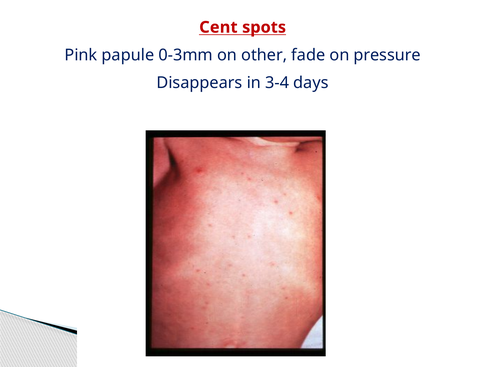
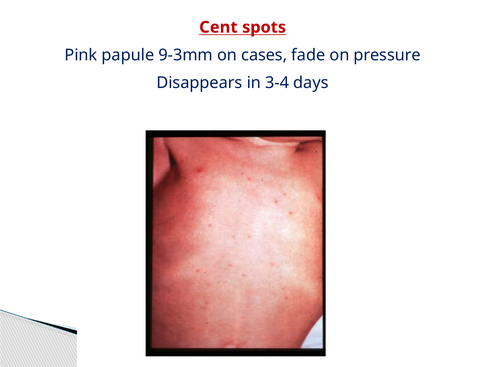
0-3mm: 0-3mm -> 9-3mm
other: other -> cases
